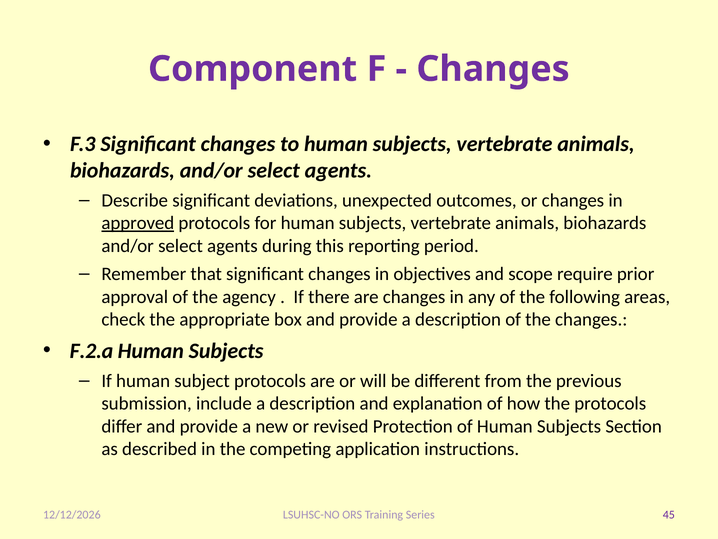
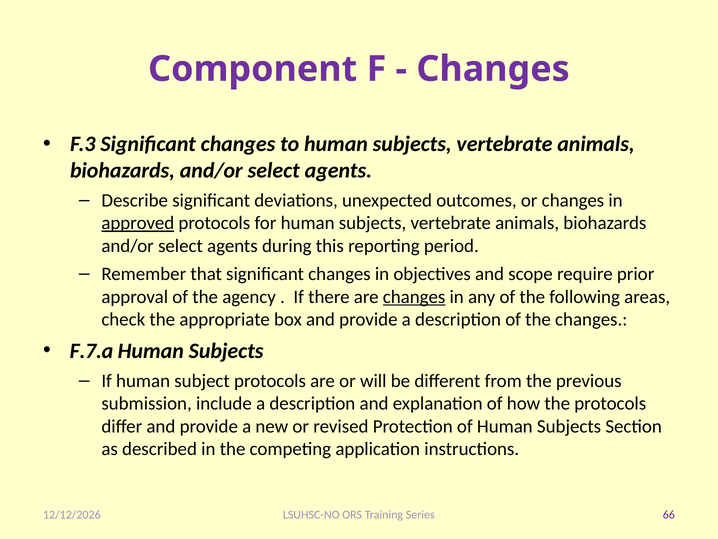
changes at (414, 297) underline: none -> present
F.2.a: F.2.a -> F.7.a
45: 45 -> 66
